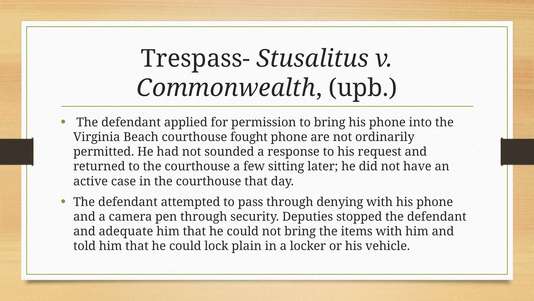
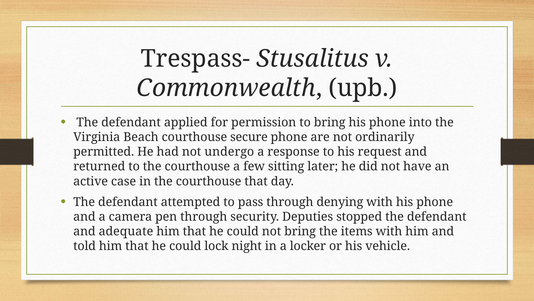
fought: fought -> secure
sounded: sounded -> undergo
plain: plain -> night
